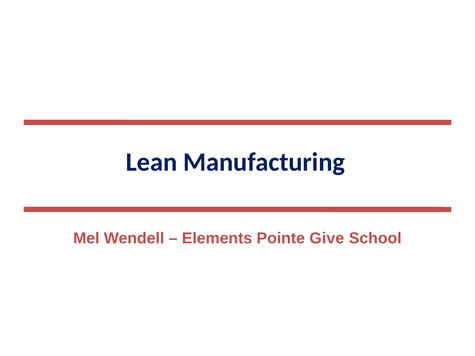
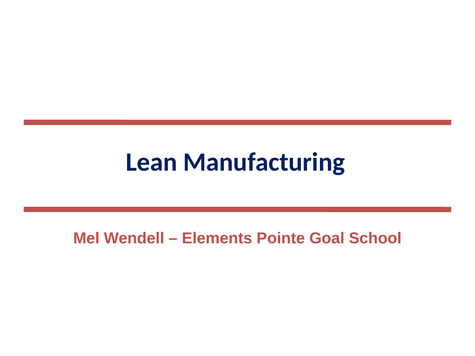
Give: Give -> Goal
